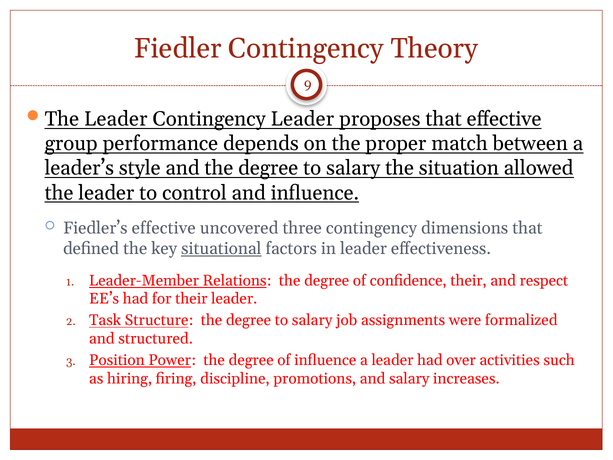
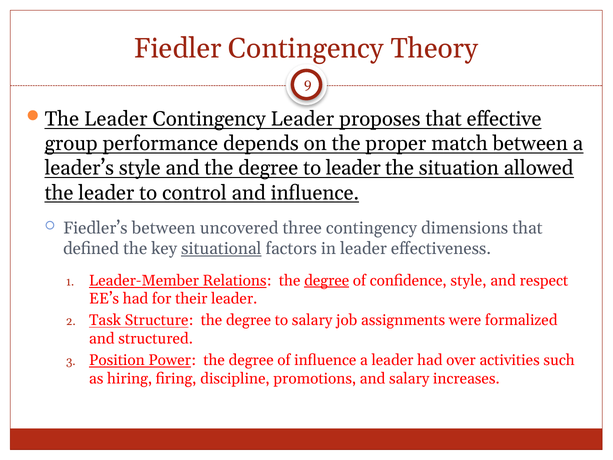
salary at (353, 168): salary -> leader
Fiedler’s effective: effective -> between
degree at (327, 280) underline: none -> present
confidence their: their -> style
